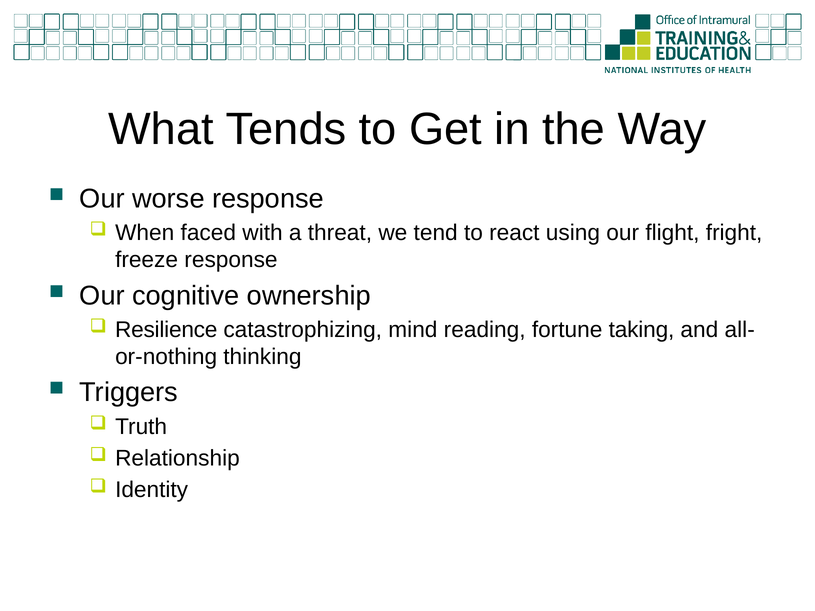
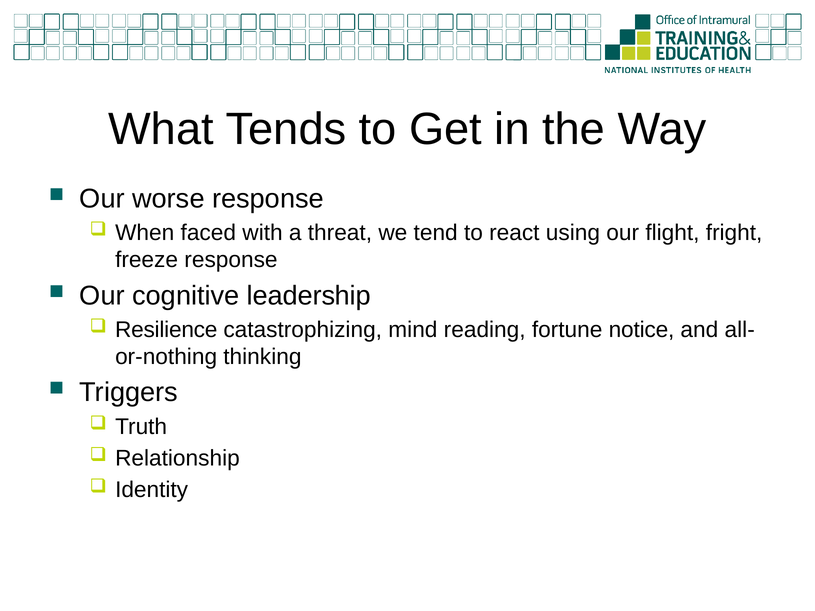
ownership: ownership -> leadership
taking: taking -> notice
